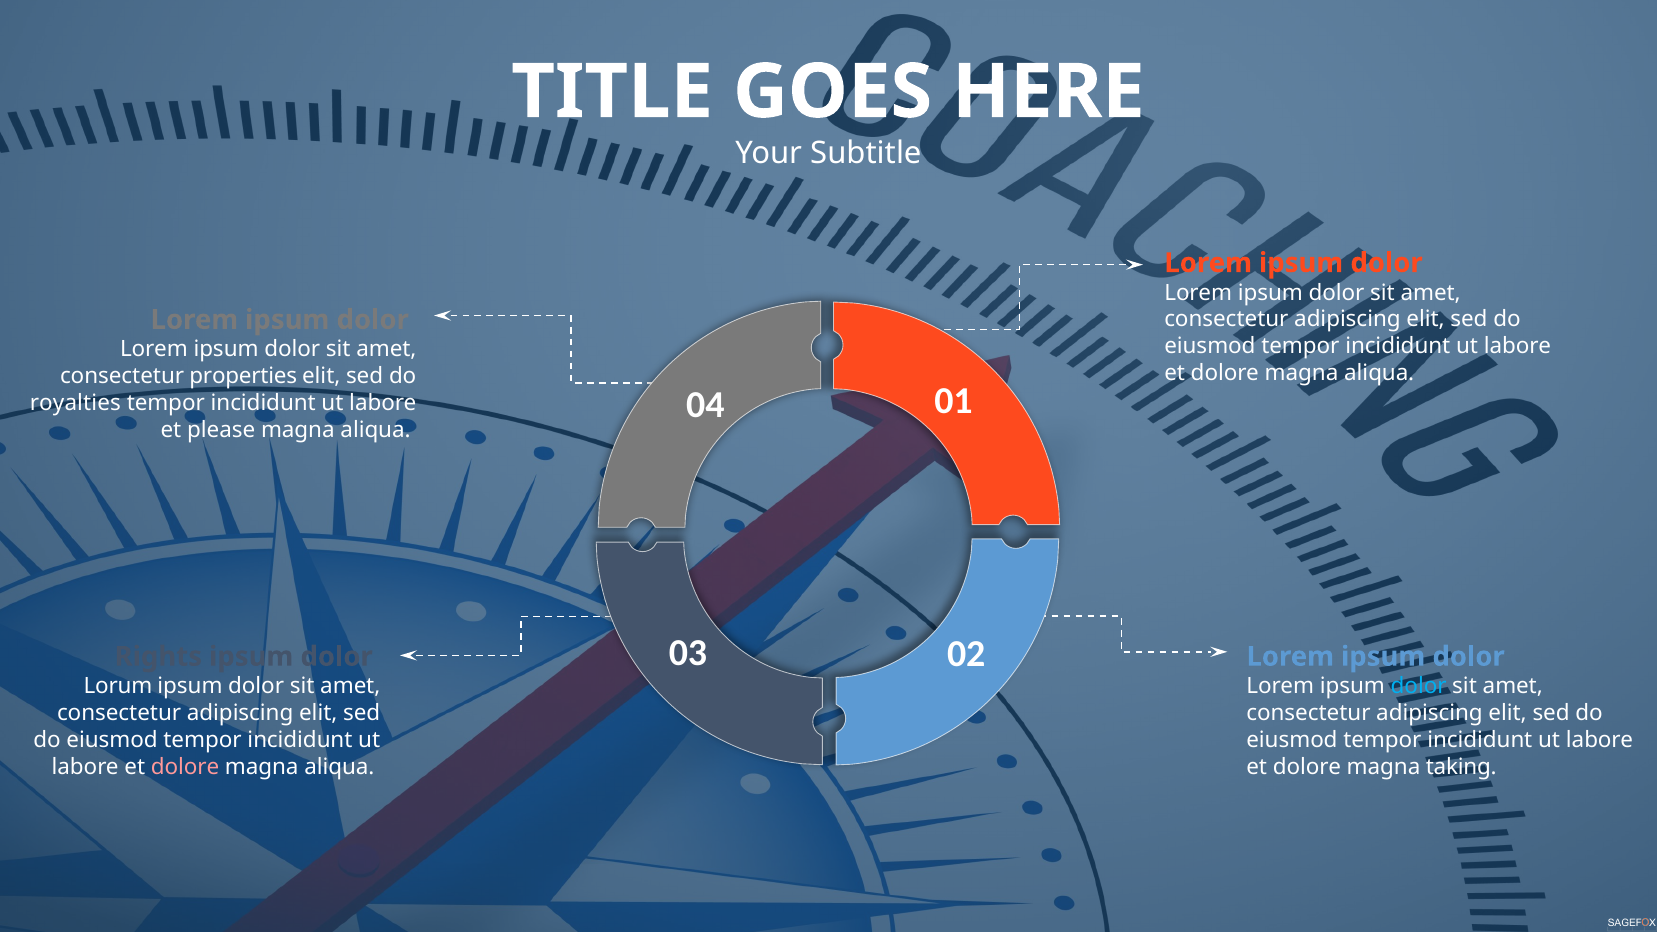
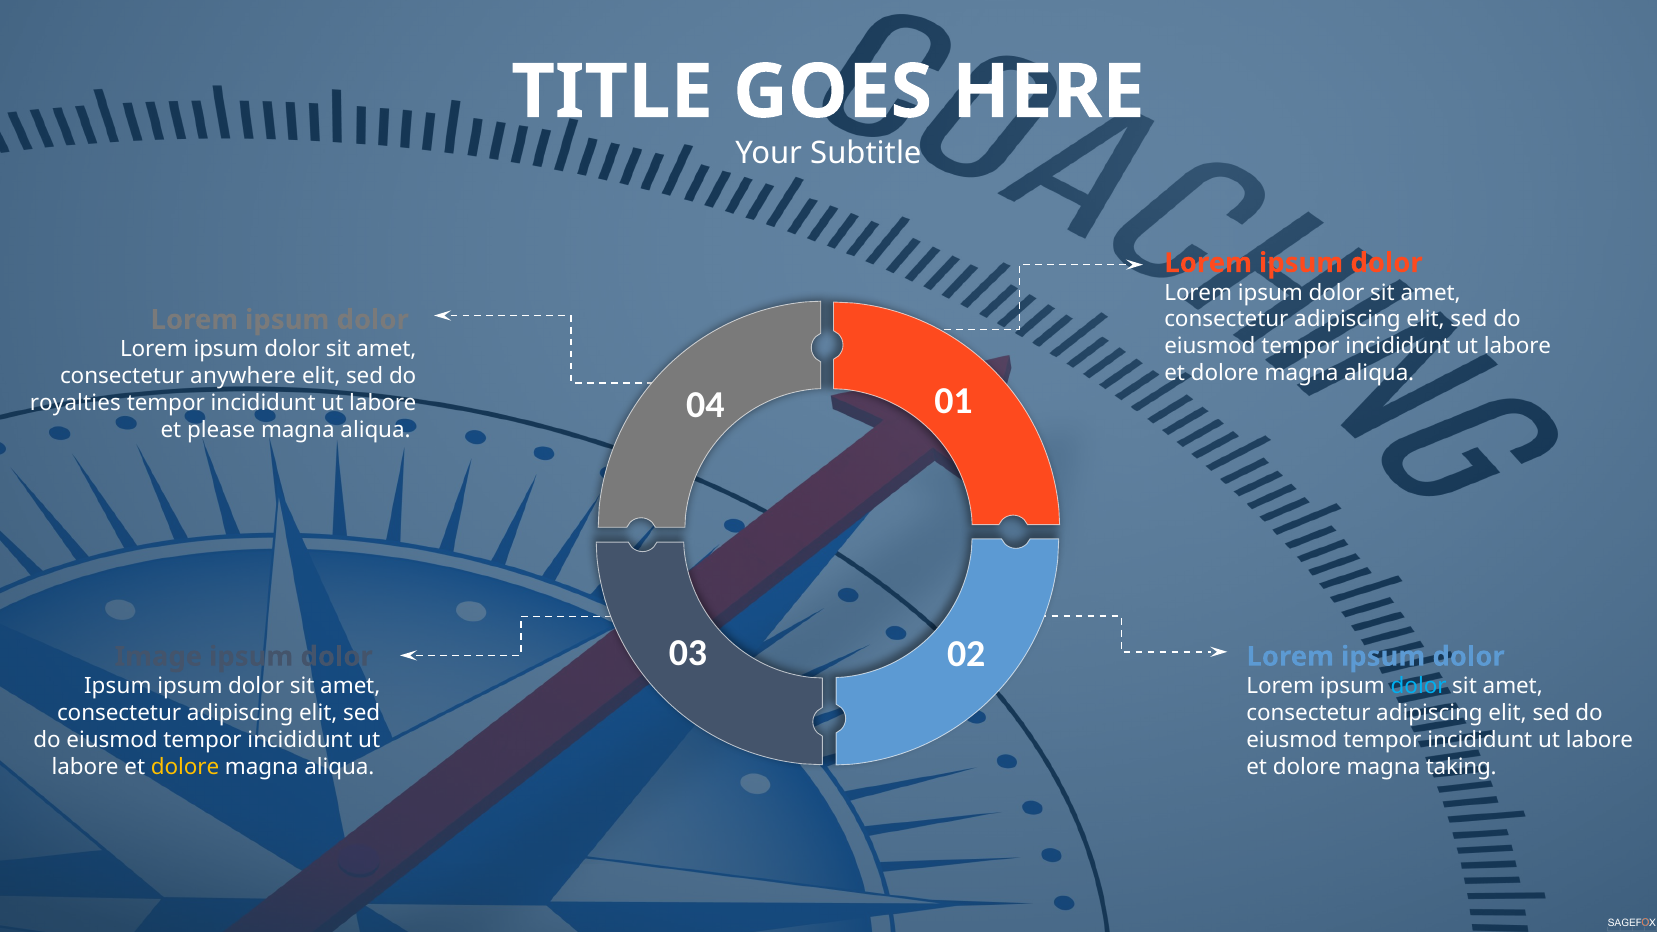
properties: properties -> anywhere
Rights: Rights -> Image
Lorum at (118, 686): Lorum -> Ipsum
dolore at (185, 767) colour: pink -> yellow
